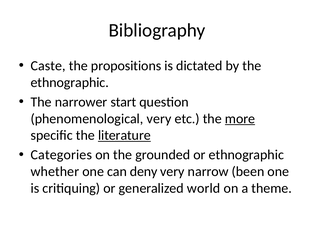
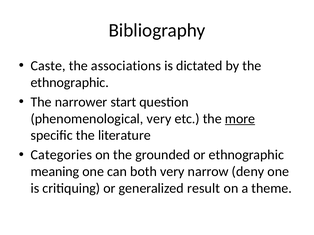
propositions: propositions -> associations
literature underline: present -> none
whether: whether -> meaning
deny: deny -> both
been: been -> deny
world: world -> result
